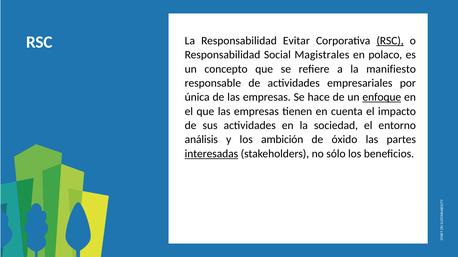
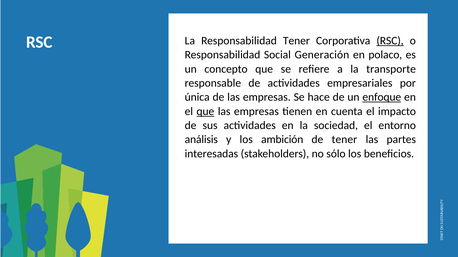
Responsabilidad Evitar: Evitar -> Tener
Magistrales: Magistrales -> Generación
manifiesto: manifiesto -> transporte
que at (205, 112) underline: none -> present
de óxido: óxido -> tener
interesadas underline: present -> none
